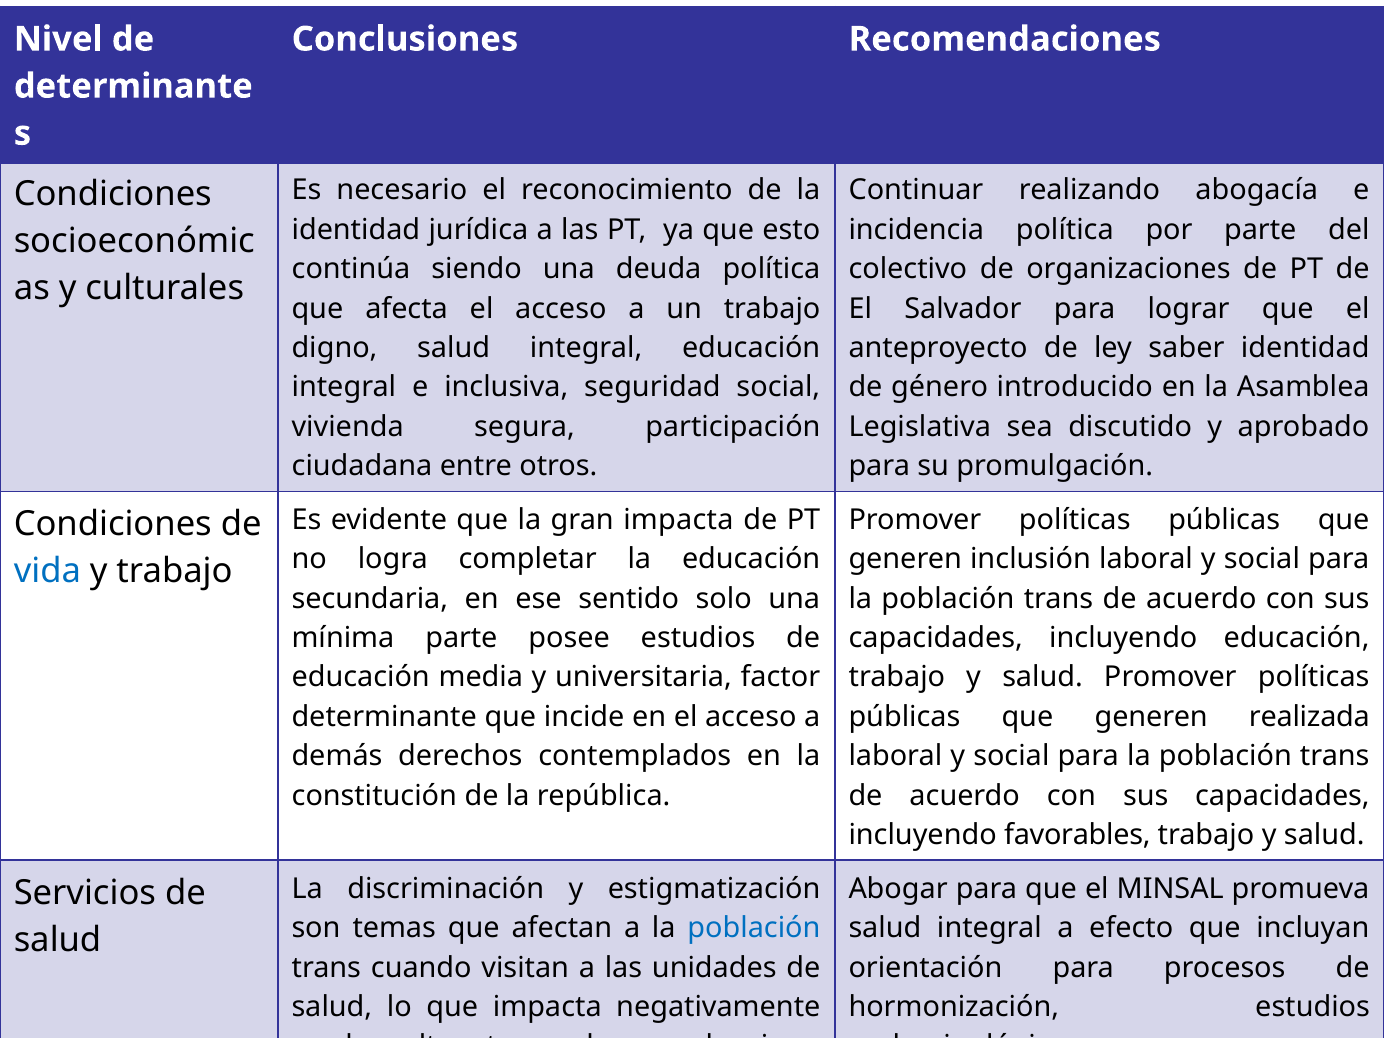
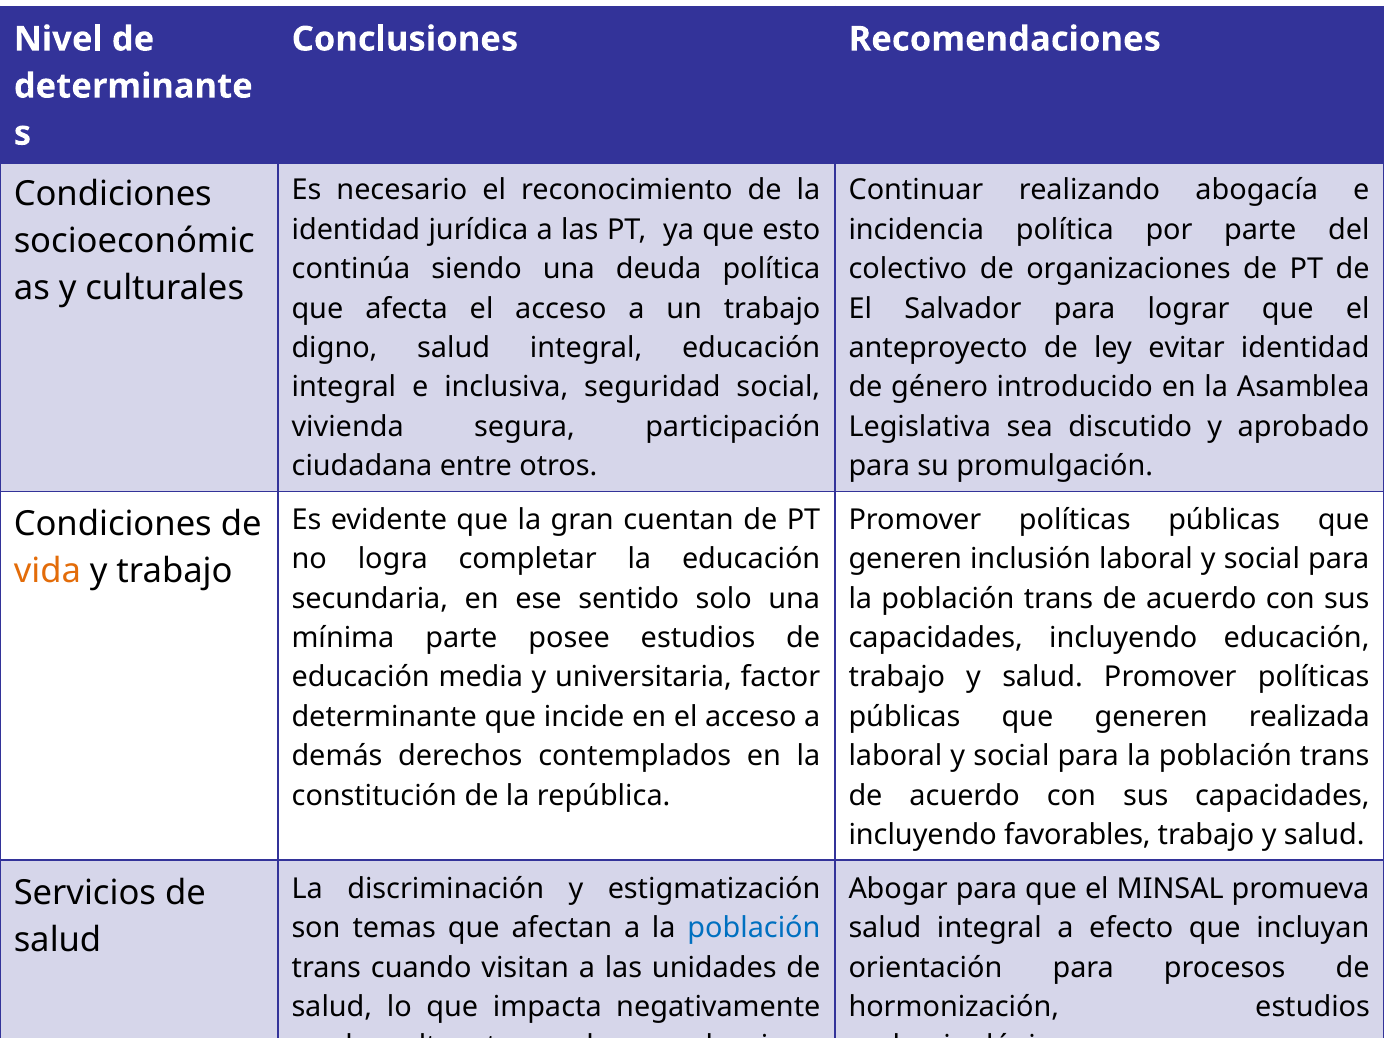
saber: saber -> evitar
gran impacta: impacta -> cuentan
vida colour: blue -> orange
